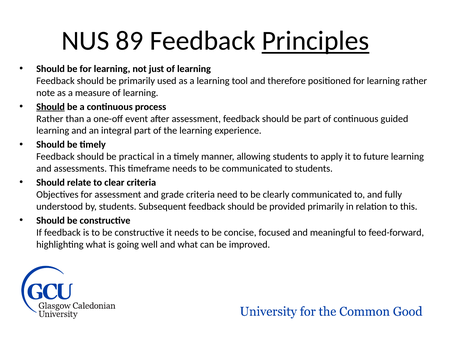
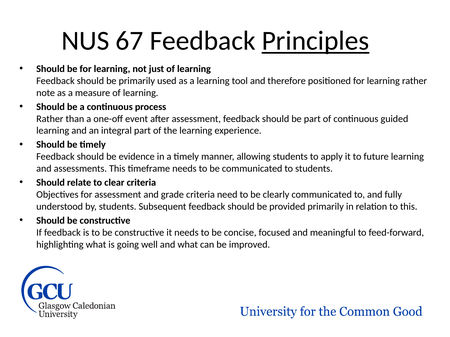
89: 89 -> 67
Should at (51, 107) underline: present -> none
practical: practical -> evidence
